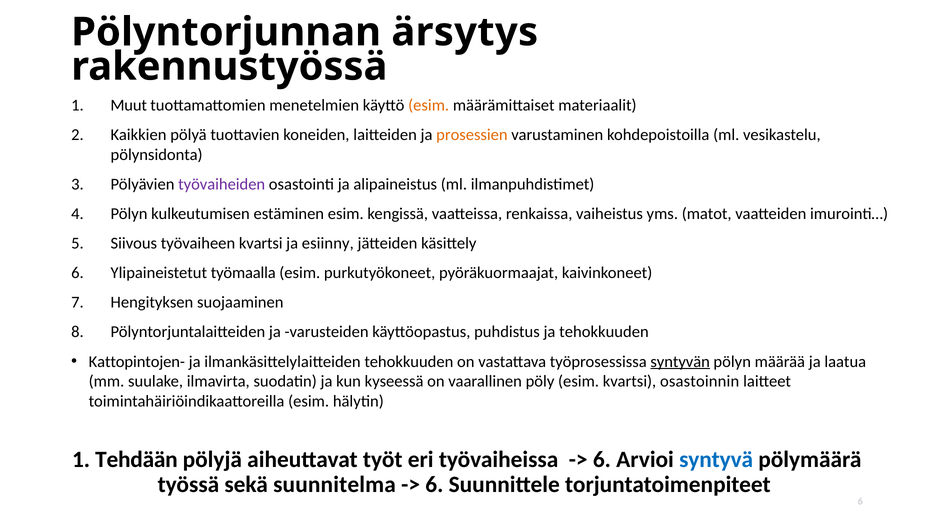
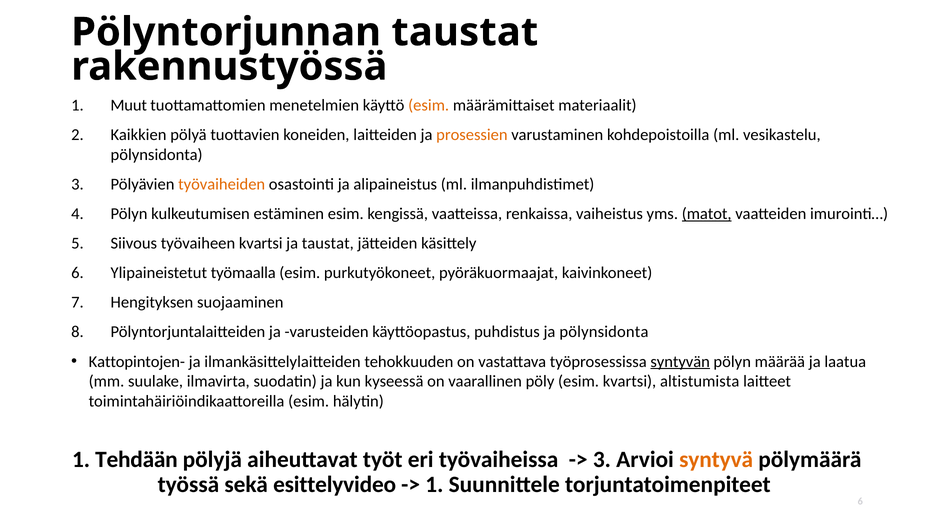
Pölyntorjunnan ärsytys: ärsytys -> taustat
työvaiheiden colour: purple -> orange
matot underline: none -> present
ja esiinny: esiinny -> taustat
ja tehokkuuden: tehokkuuden -> pölynsidonta
osastoinnin: osastoinnin -> altistumista
6 at (602, 460): 6 -> 3
syntyvä colour: blue -> orange
suunnitelma: suunnitelma -> esittelyvideo
6 at (434, 485): 6 -> 1
